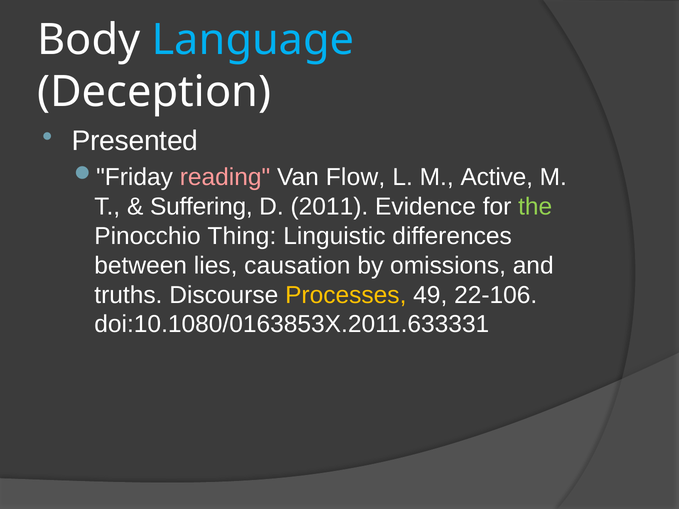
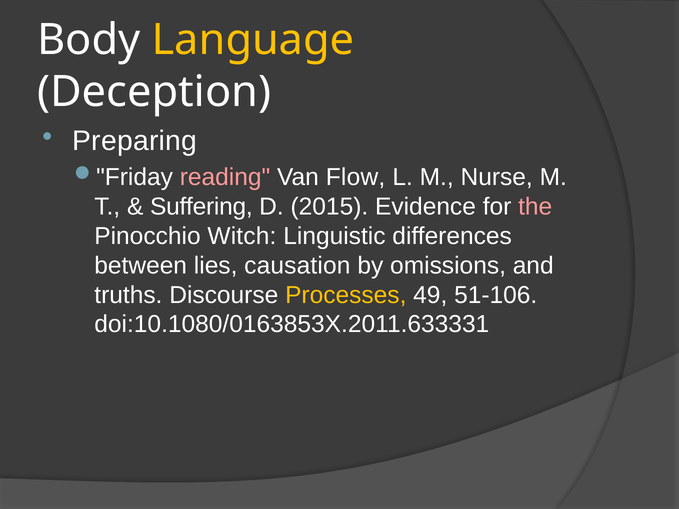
Language colour: light blue -> yellow
Presented: Presented -> Preparing
Active: Active -> Nurse
2011: 2011 -> 2015
the colour: light green -> pink
Thing: Thing -> Witch
22-106: 22-106 -> 51-106
